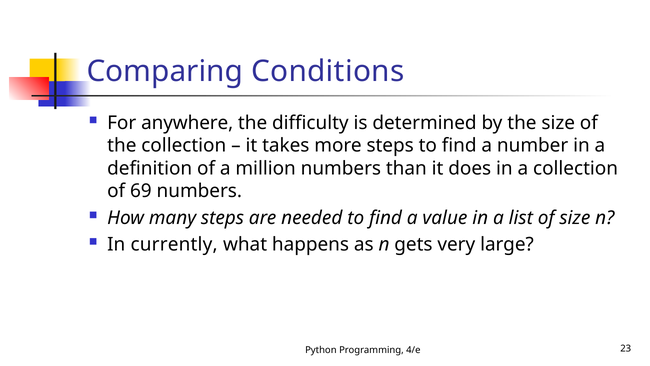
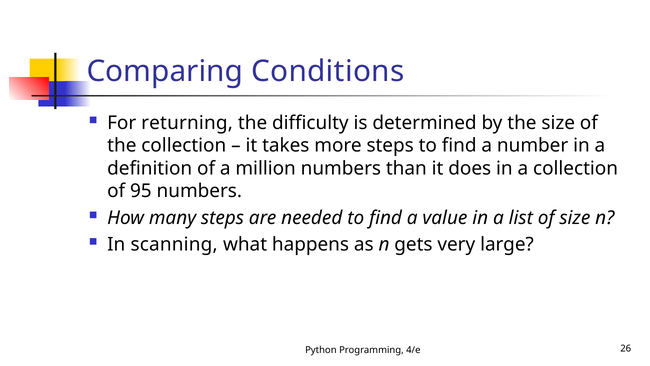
anywhere: anywhere -> returning
69: 69 -> 95
currently: currently -> scanning
23: 23 -> 26
